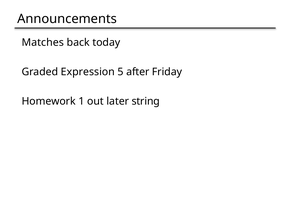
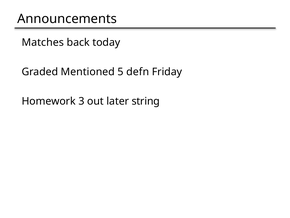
Expression: Expression -> Mentioned
after: after -> defn
1: 1 -> 3
